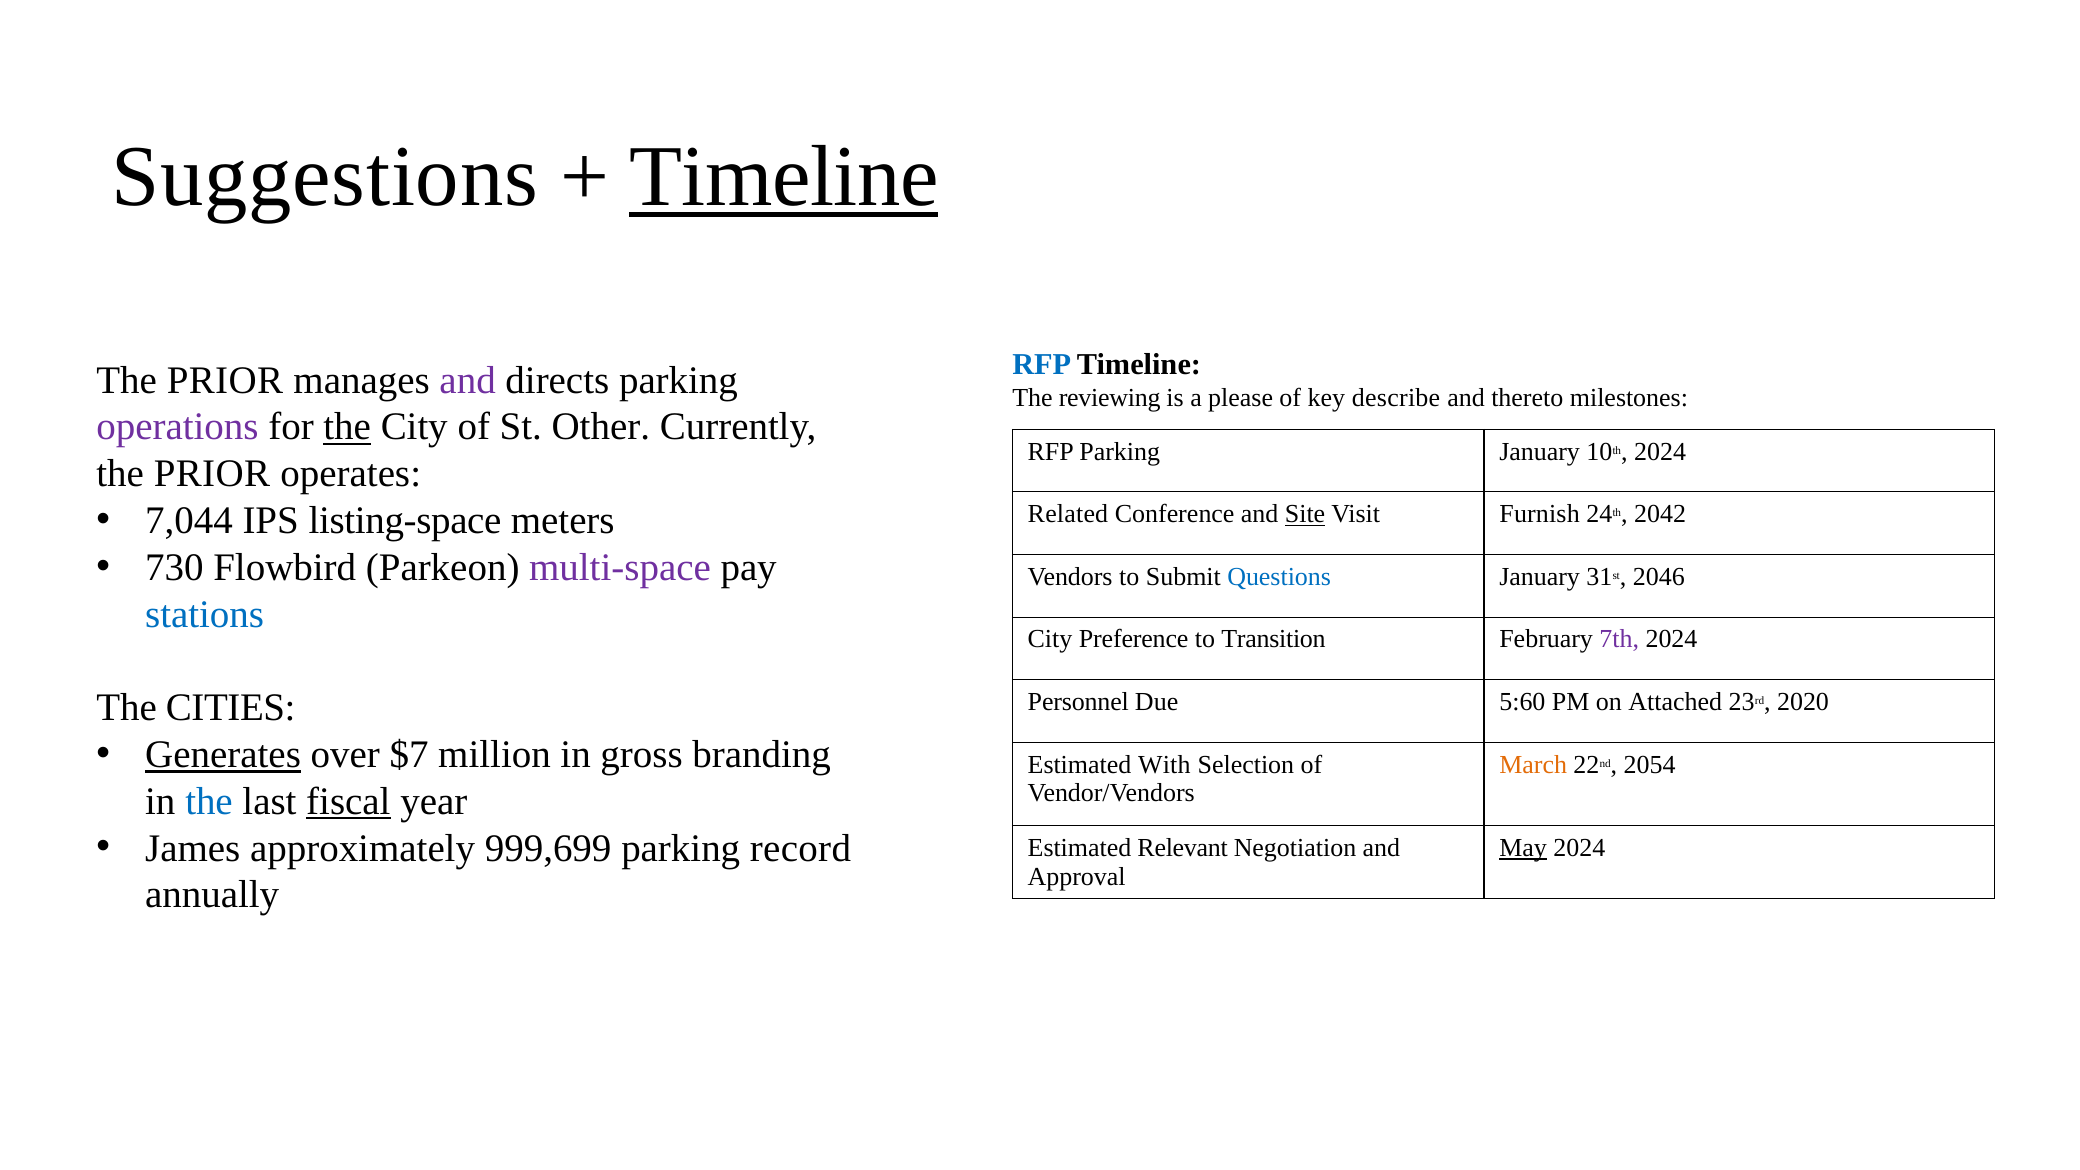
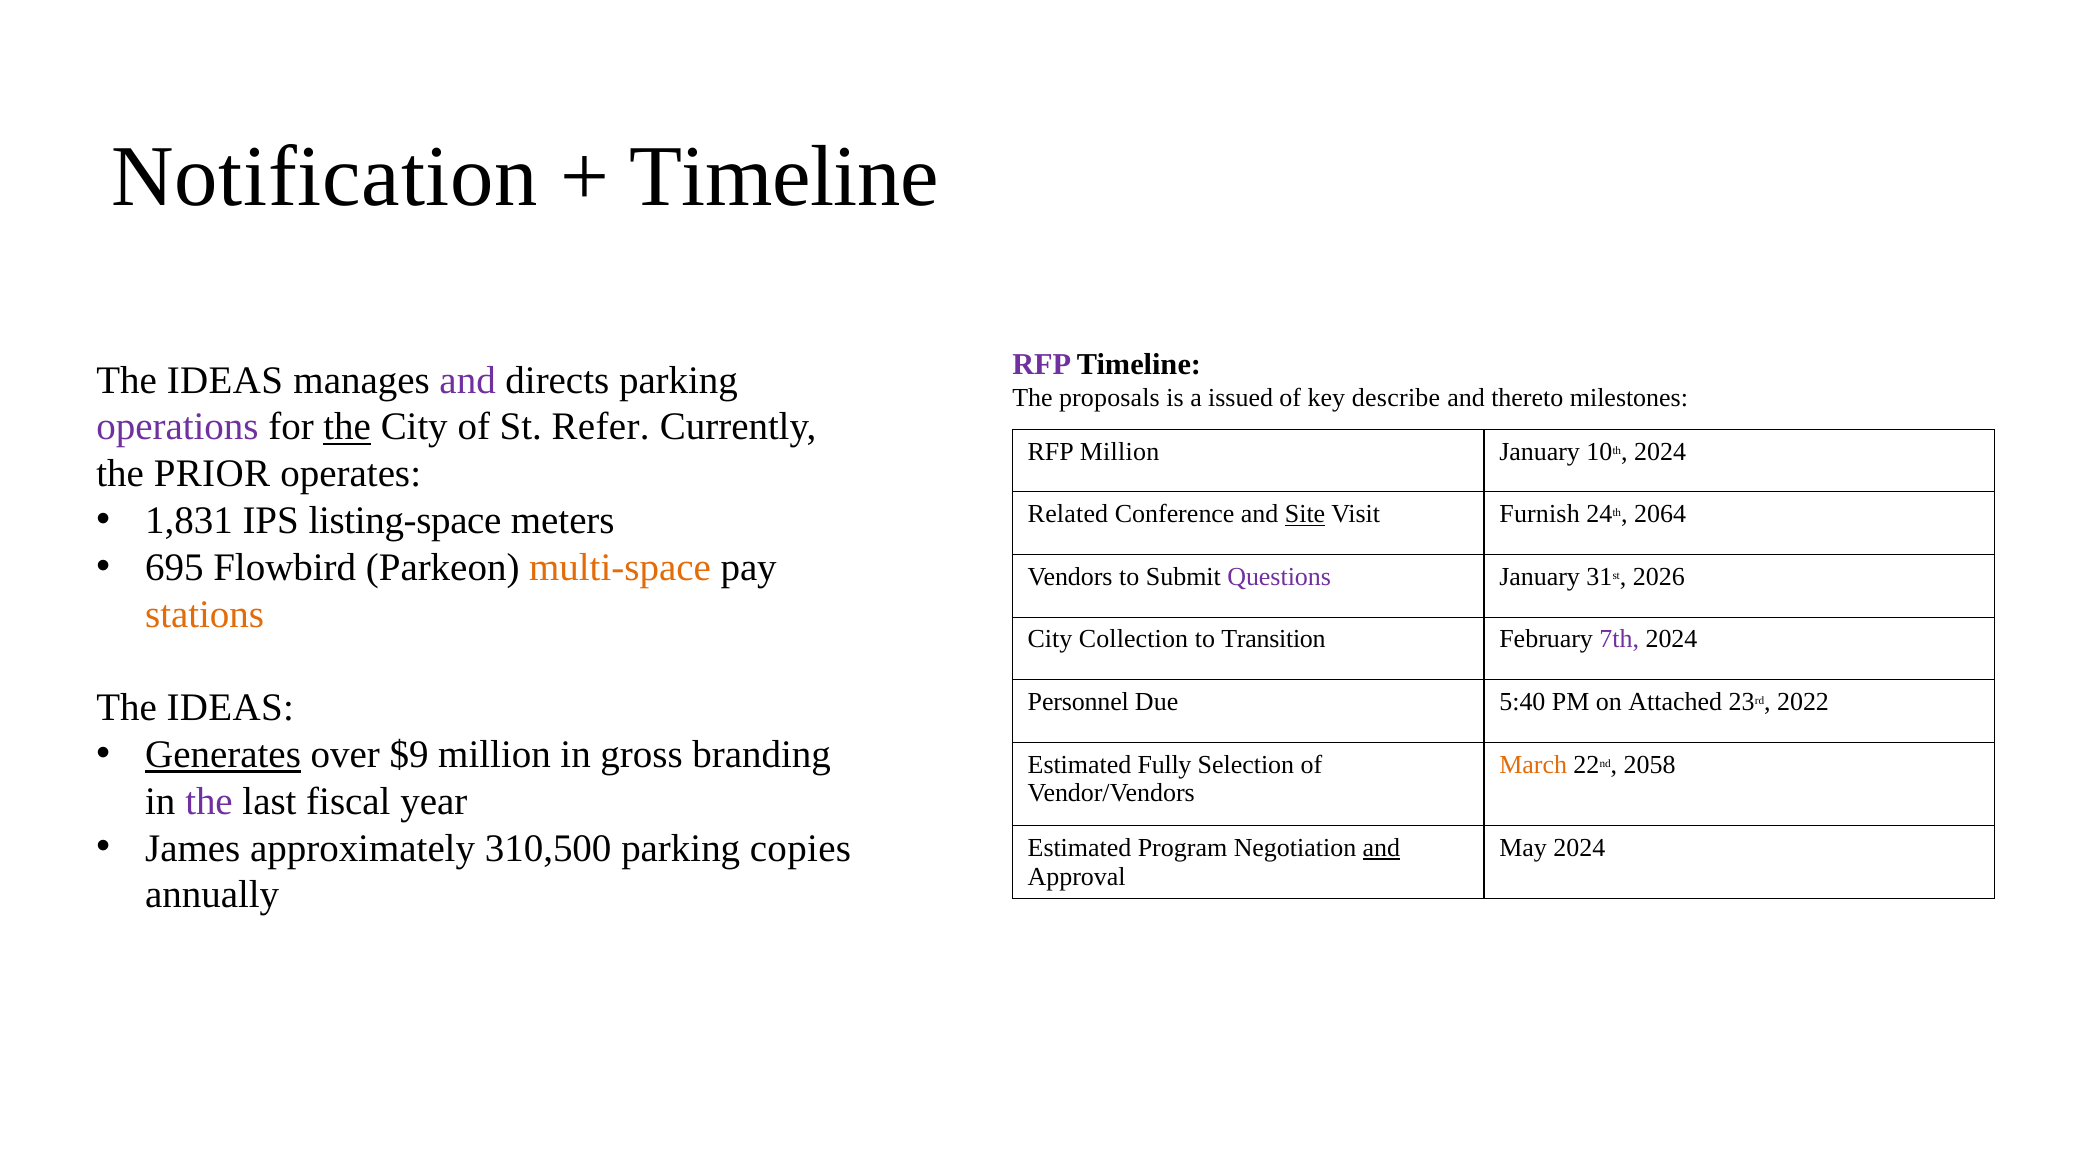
Suggestions: Suggestions -> Notification
Timeline at (784, 177) underline: present -> none
RFP at (1042, 364) colour: blue -> purple
PRIOR at (225, 380): PRIOR -> IDEAS
reviewing: reviewing -> proposals
please: please -> issued
Other: Other -> Refer
RFP Parking: Parking -> Million
7,044: 7,044 -> 1,831
2042: 2042 -> 2064
730: 730 -> 695
multi-space colour: purple -> orange
Questions colour: blue -> purple
2046: 2046 -> 2026
stations colour: blue -> orange
Preference: Preference -> Collection
CITIES at (231, 708): CITIES -> IDEAS
5:60: 5:60 -> 5:40
2020: 2020 -> 2022
$7: $7 -> $9
With: With -> Fully
2054: 2054 -> 2058
the at (209, 801) colour: blue -> purple
fiscal underline: present -> none
999,699: 999,699 -> 310,500
record: record -> copies
Relevant: Relevant -> Program
and at (1381, 848) underline: none -> present
May underline: present -> none
